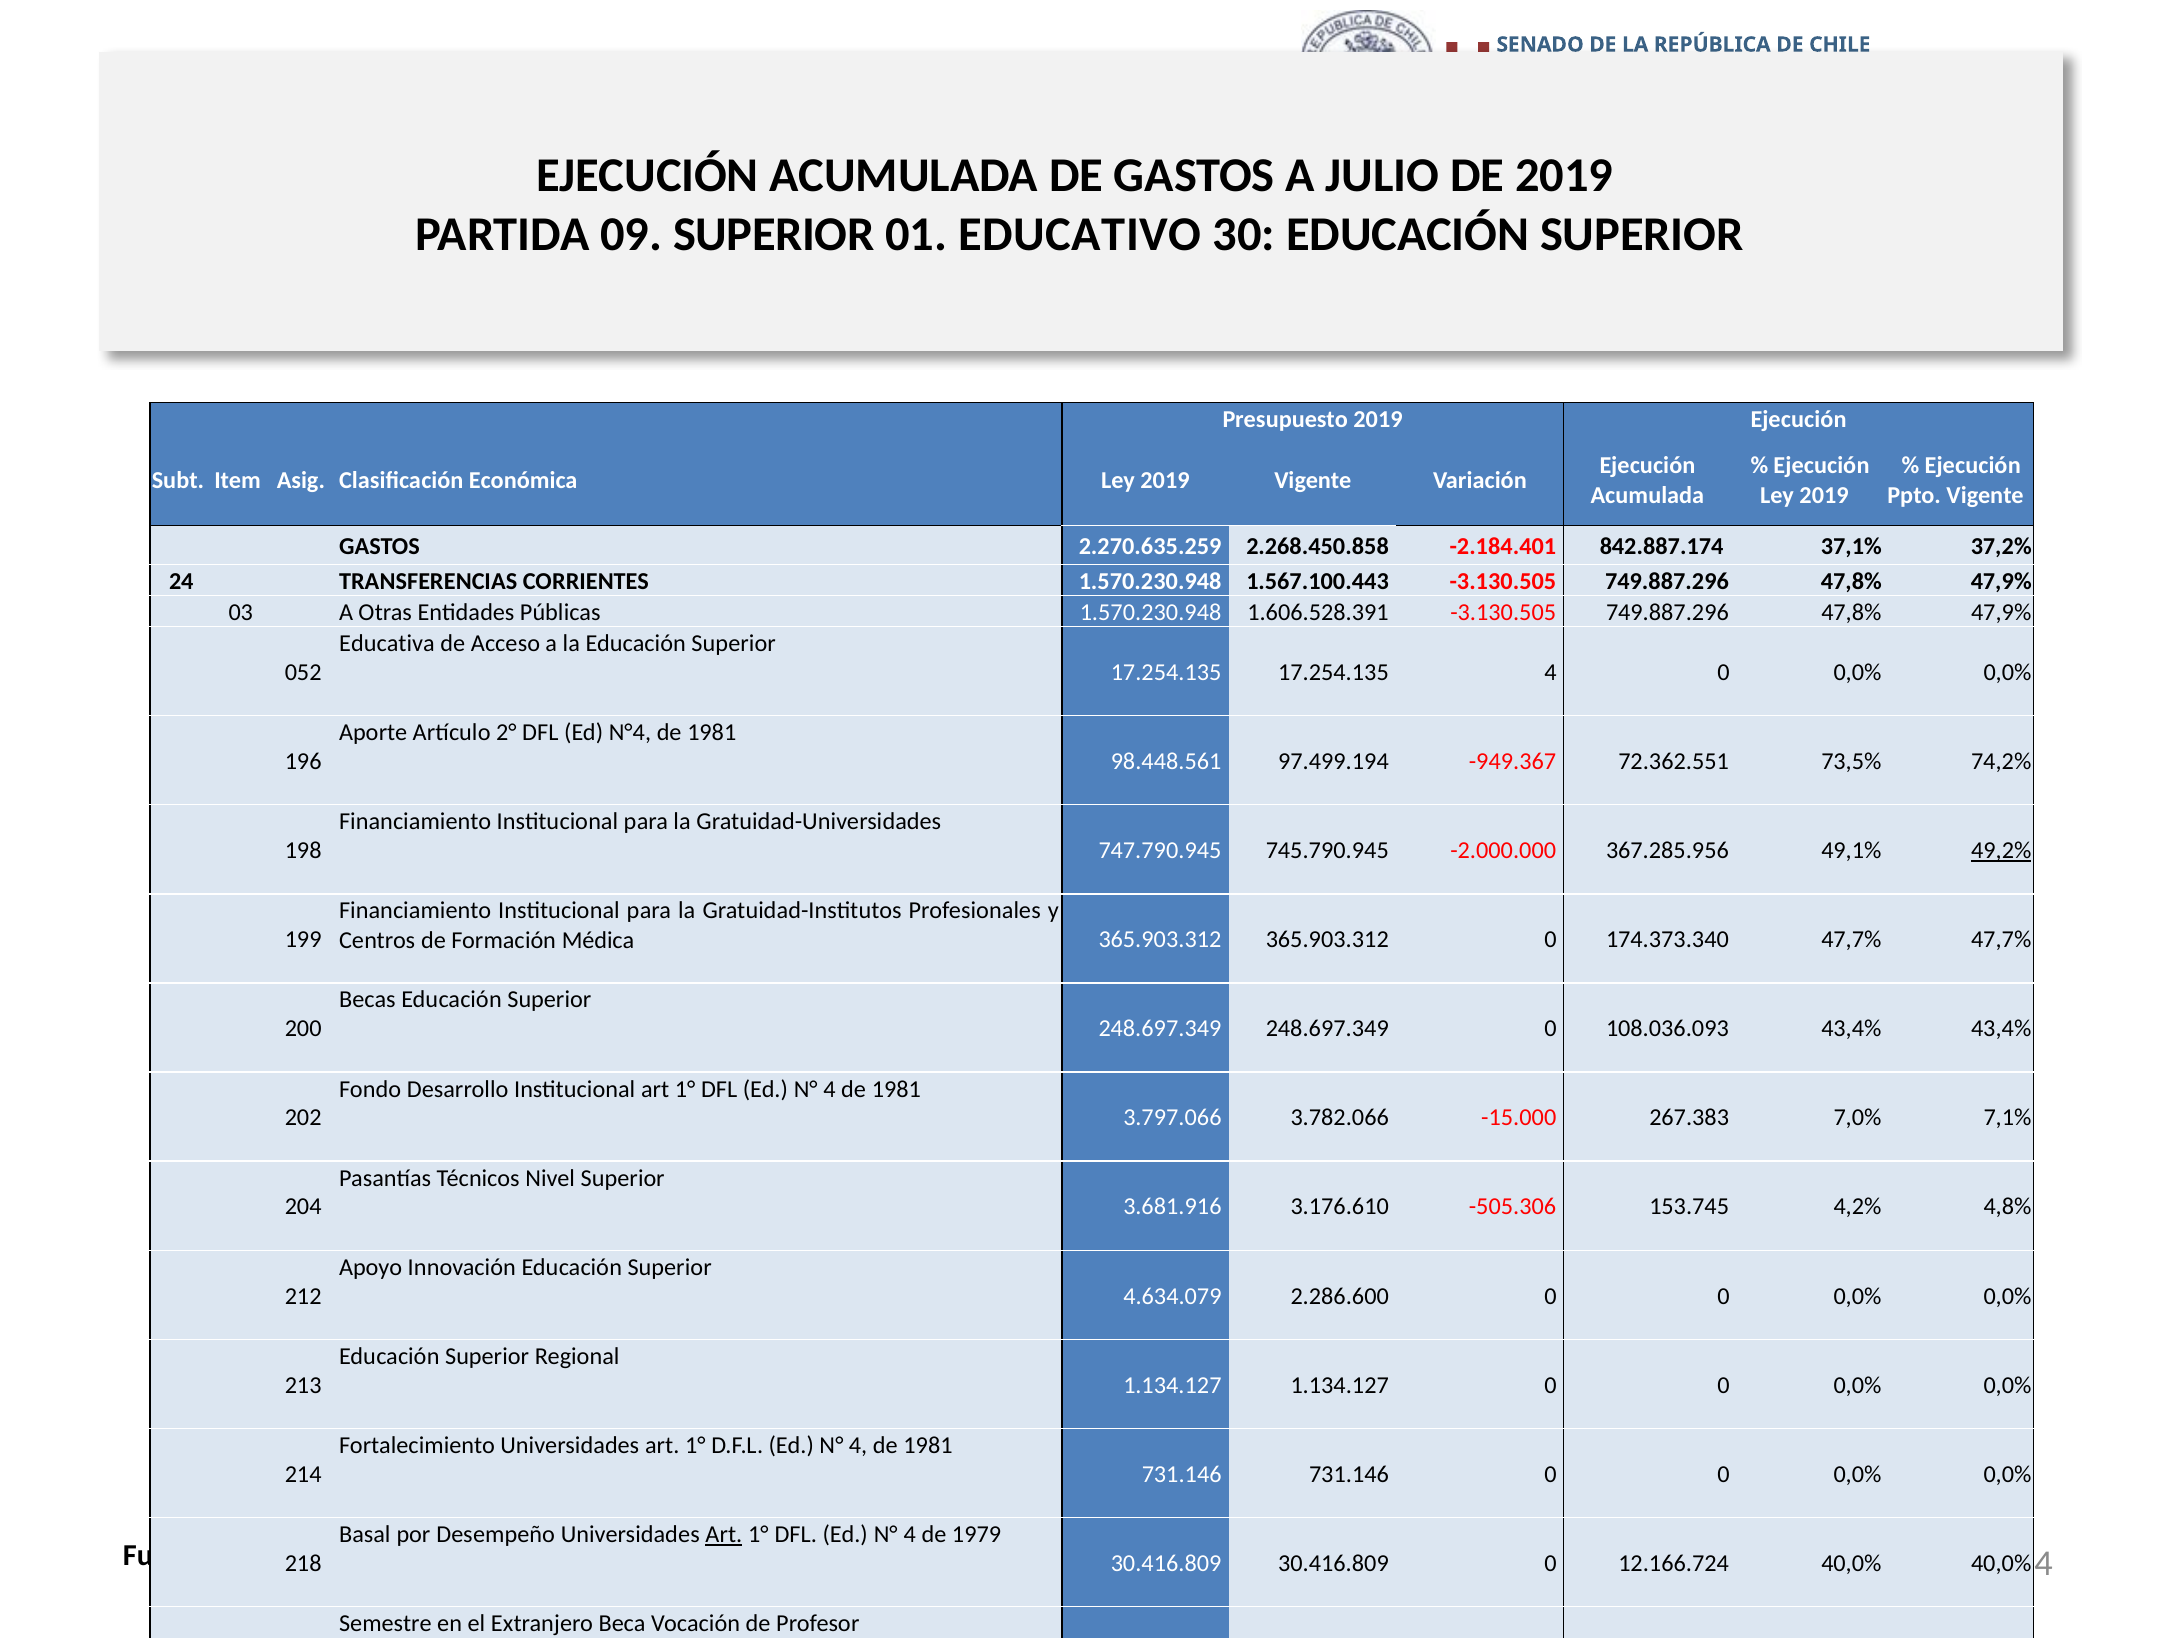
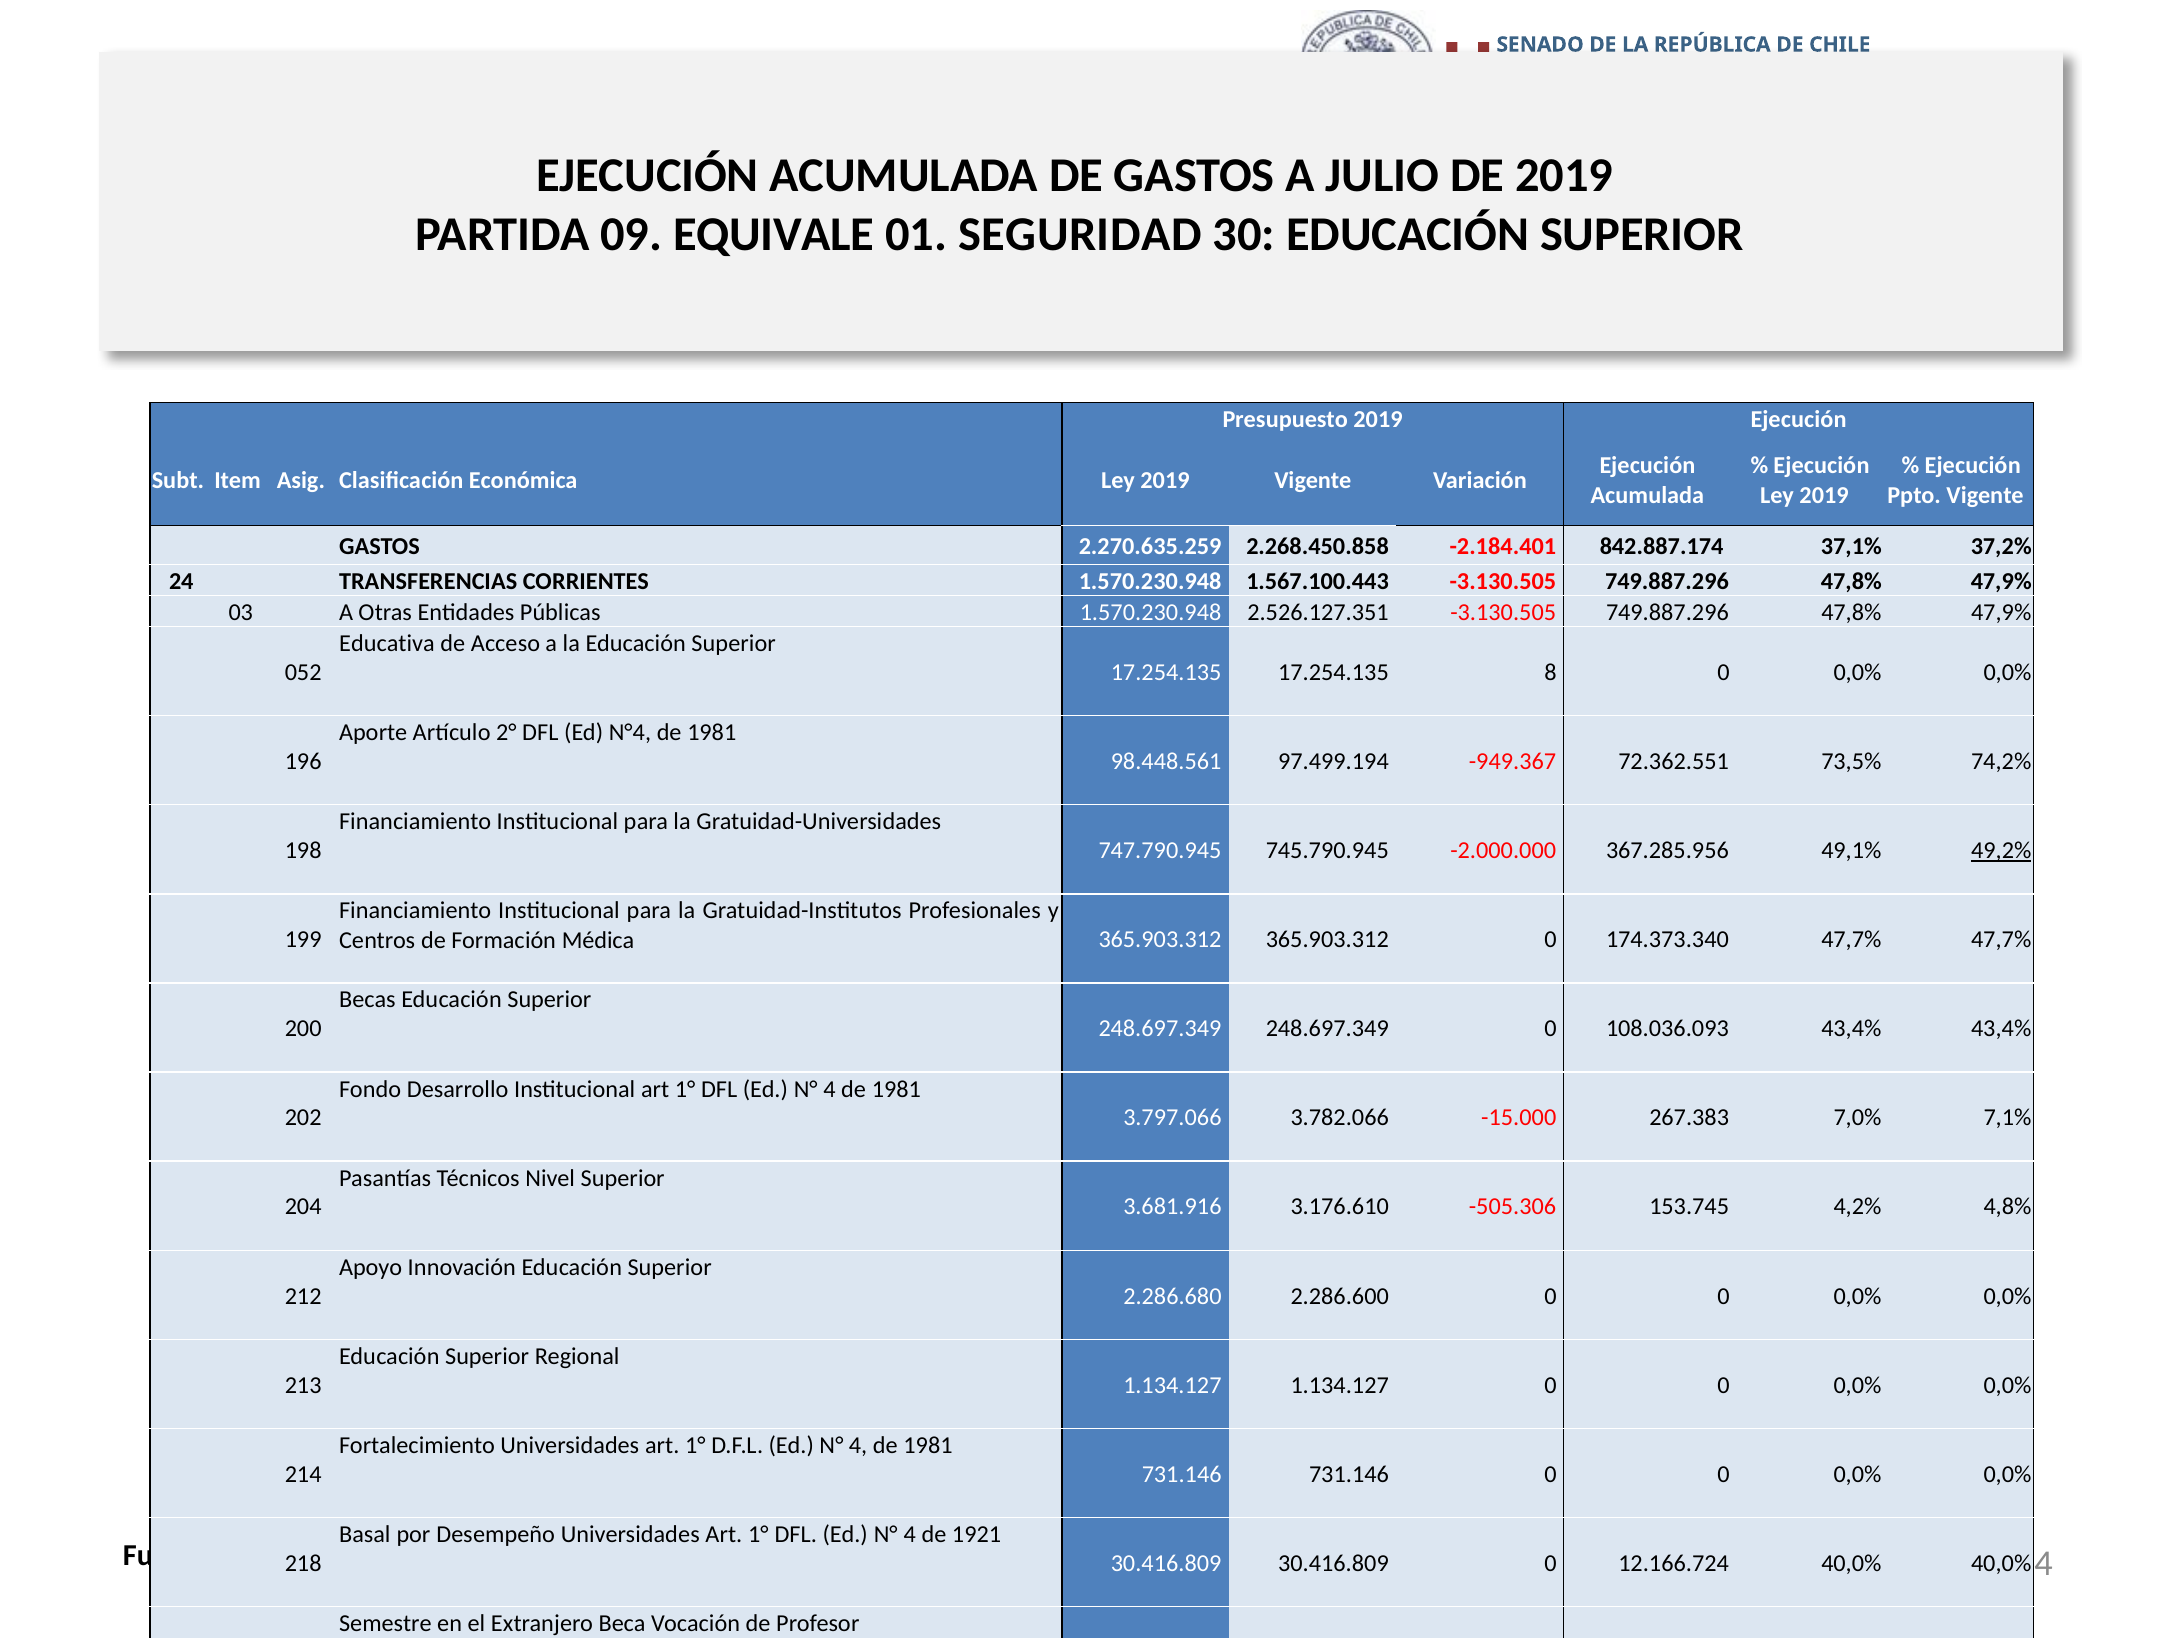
09 SUPERIOR: SUPERIOR -> EQUIVALE
EDUCATIVO: EDUCATIVO -> SEGURIDAD
1.606.528.391: 1.606.528.391 -> 2.526.127.351
17.254.135 4: 4 -> 8
4.634.079: 4.634.079 -> 2.286.680
Art at (724, 1534) underline: present -> none
1979: 1979 -> 1921
